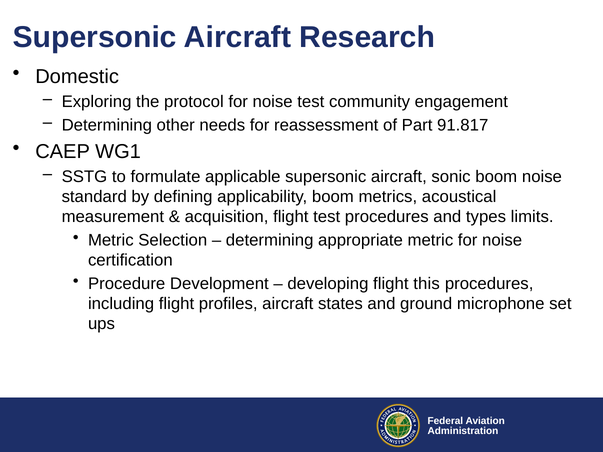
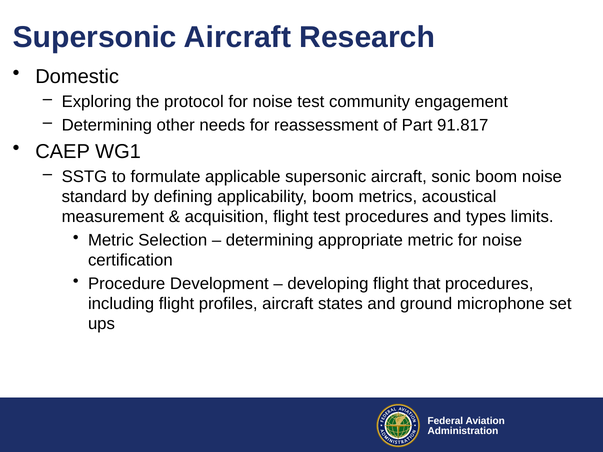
this: this -> that
